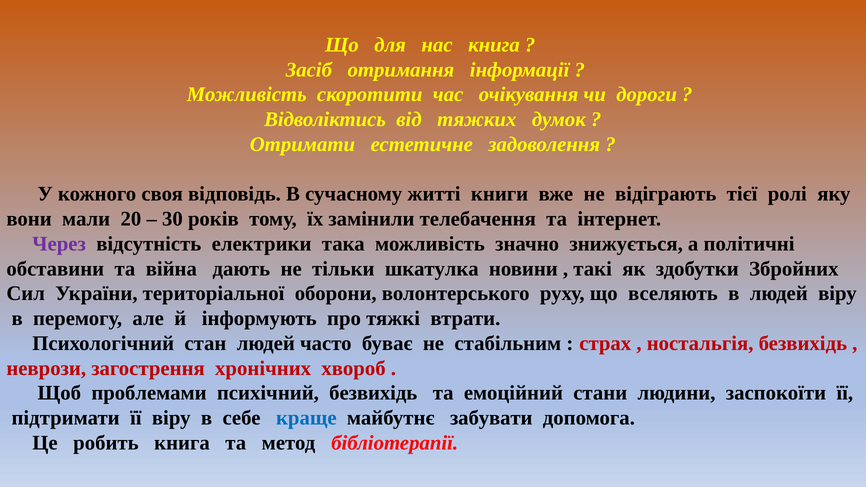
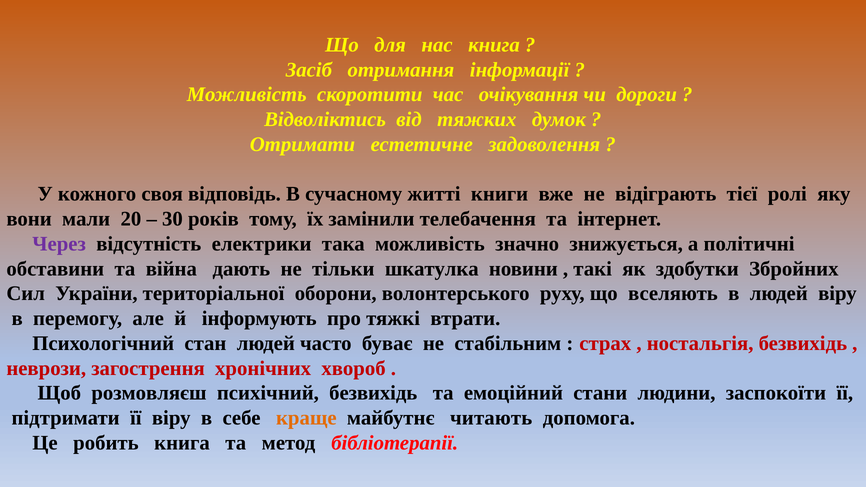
проблемами: проблемами -> розмовляєш
краще colour: blue -> orange
забувати: забувати -> читають
